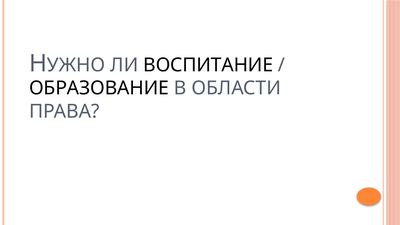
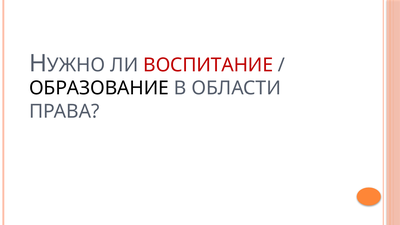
ВОСПИТАНИЕ colour: black -> red
